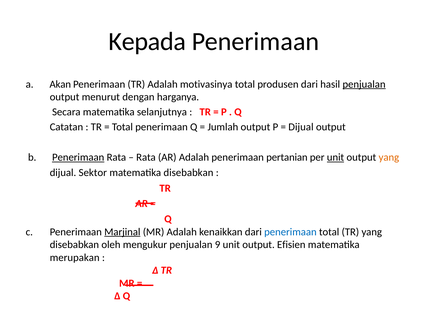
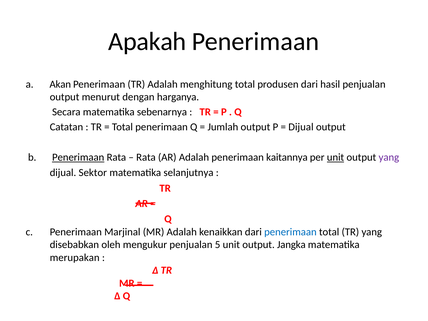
Kepada: Kepada -> Apakah
motivasinya: motivasinya -> menghitung
penjualan at (364, 84) underline: present -> none
selanjutnya: selanjutnya -> sebenarnya
pertanian: pertanian -> kaitannya
yang at (389, 157) colour: orange -> purple
matematika disebabkan: disebabkan -> selanjutnya
Marjinal underline: present -> none
9: 9 -> 5
Efisien: Efisien -> Jangka
